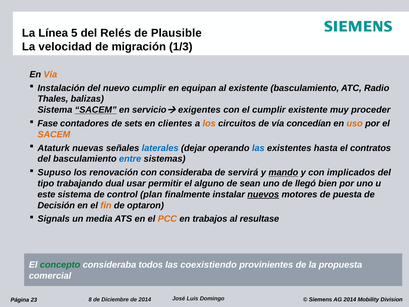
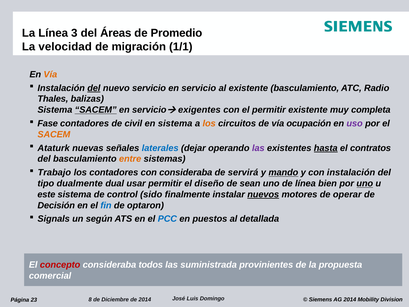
5: 5 -> 3
Relés: Relés -> Áreas
Plausible: Plausible -> Promedio
1/3: 1/3 -> 1/1
del at (94, 88) underline: none -> present
nuevo cumplir: cumplir -> servicio
en equipan: equipan -> servicio
el cumplir: cumplir -> permitir
proceder: proceder -> completa
sets: sets -> civil
en clientes: clientes -> sistema
concedían: concedían -> ocupación
uso colour: orange -> purple
las at (258, 148) colour: blue -> purple
hasta underline: none -> present
entre colour: blue -> orange
Supuso: Supuso -> Trabajo
los renovación: renovación -> contadores
con implicados: implicados -> instalación
trabajando: trabajando -> dualmente
alguno: alguno -> diseño
de llegó: llegó -> línea
uno at (365, 183) underline: none -> present
plan: plan -> sido
puesta: puesta -> operar
fin colour: orange -> blue
media: media -> según
PCC colour: orange -> blue
trabajos: trabajos -> puestos
resultase: resultase -> detallada
concepto colour: green -> red
coexistiendo: coexistiendo -> suministrada
